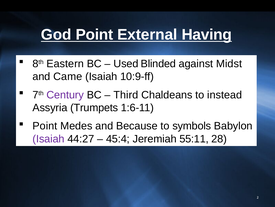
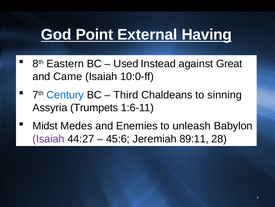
Blinded: Blinded -> Instead
Midst: Midst -> Great
10:9-ff: 10:9-ff -> 10:0-ff
Century colour: purple -> blue
instead: instead -> sinning
Point at (45, 126): Point -> Midst
Because: Because -> Enemies
symbols: symbols -> unleash
45:4: 45:4 -> 45:6
55:11: 55:11 -> 89:11
